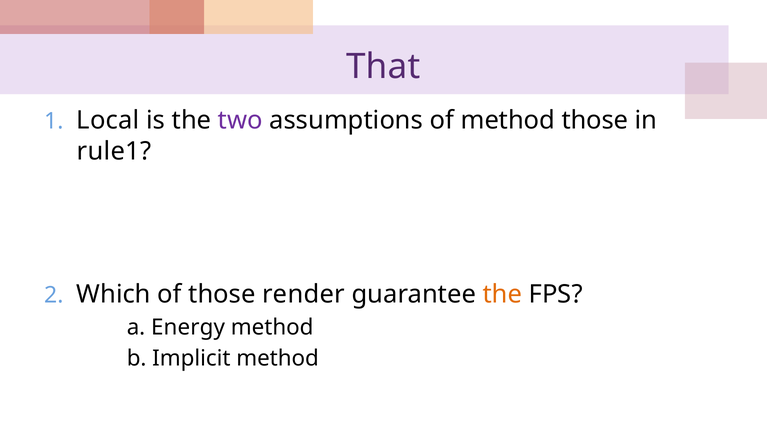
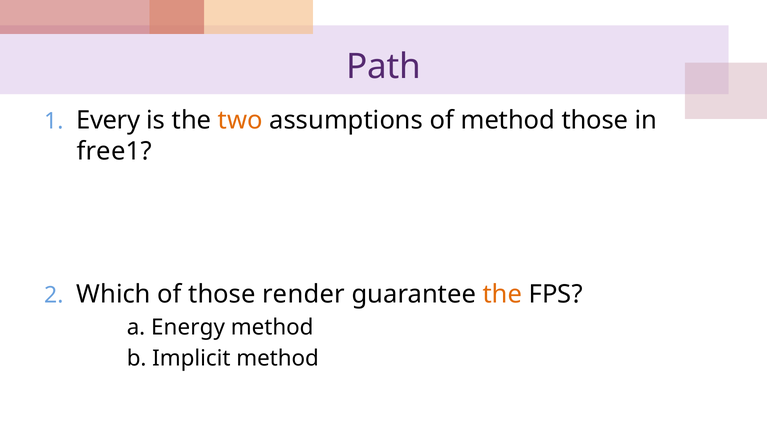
That: That -> Path
Local: Local -> Every
two colour: purple -> orange
rule1: rule1 -> free1
